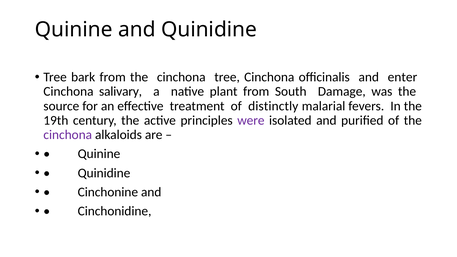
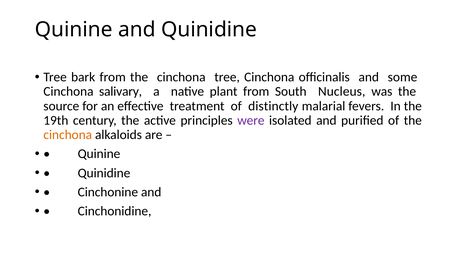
enter: enter -> some
Damage: Damage -> Nucleus
cinchona at (68, 135) colour: purple -> orange
